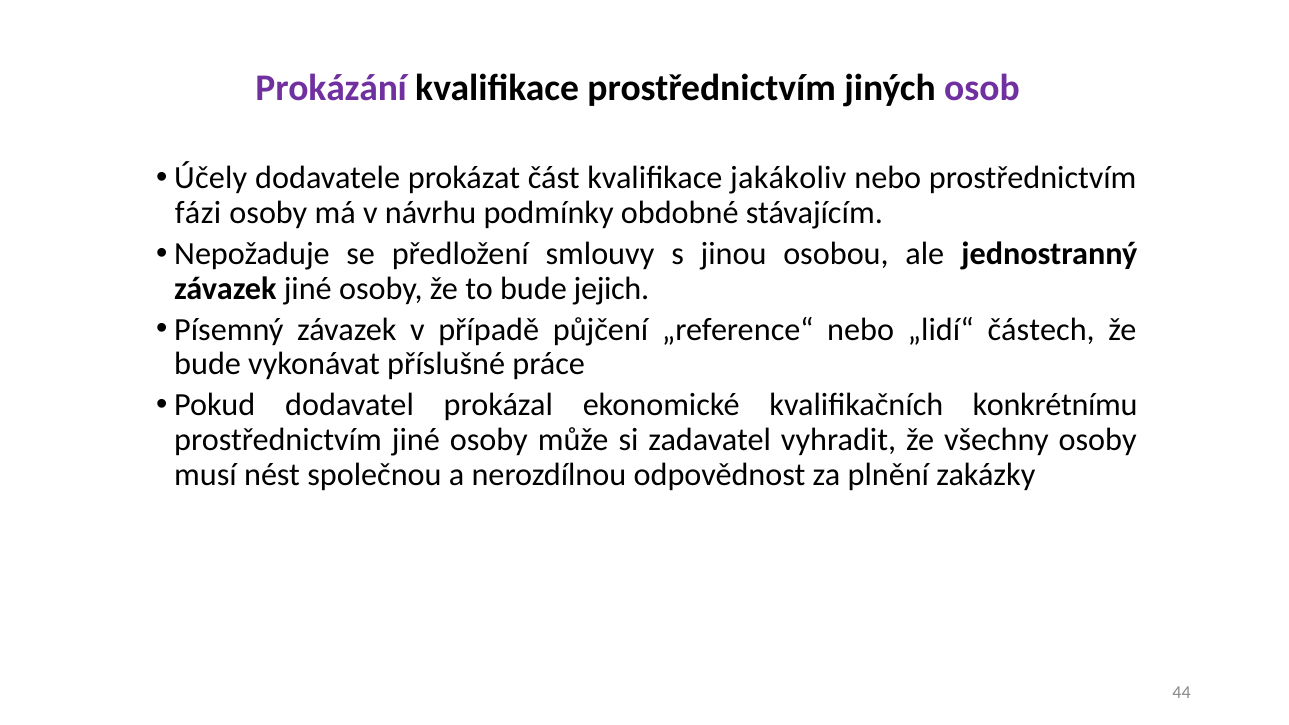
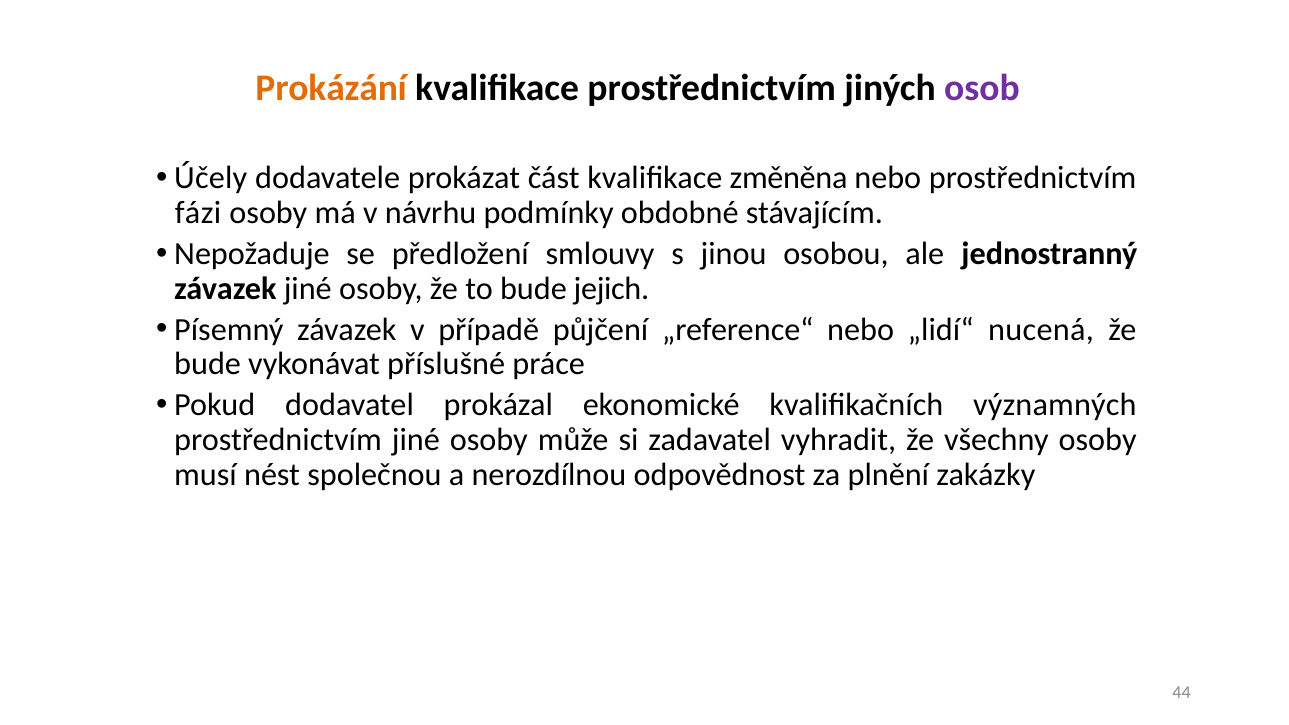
Prokázání colour: purple -> orange
jakákoliv: jakákoliv -> změněna
částech: částech -> nucená
konkrétnímu: konkrétnímu -> významných
